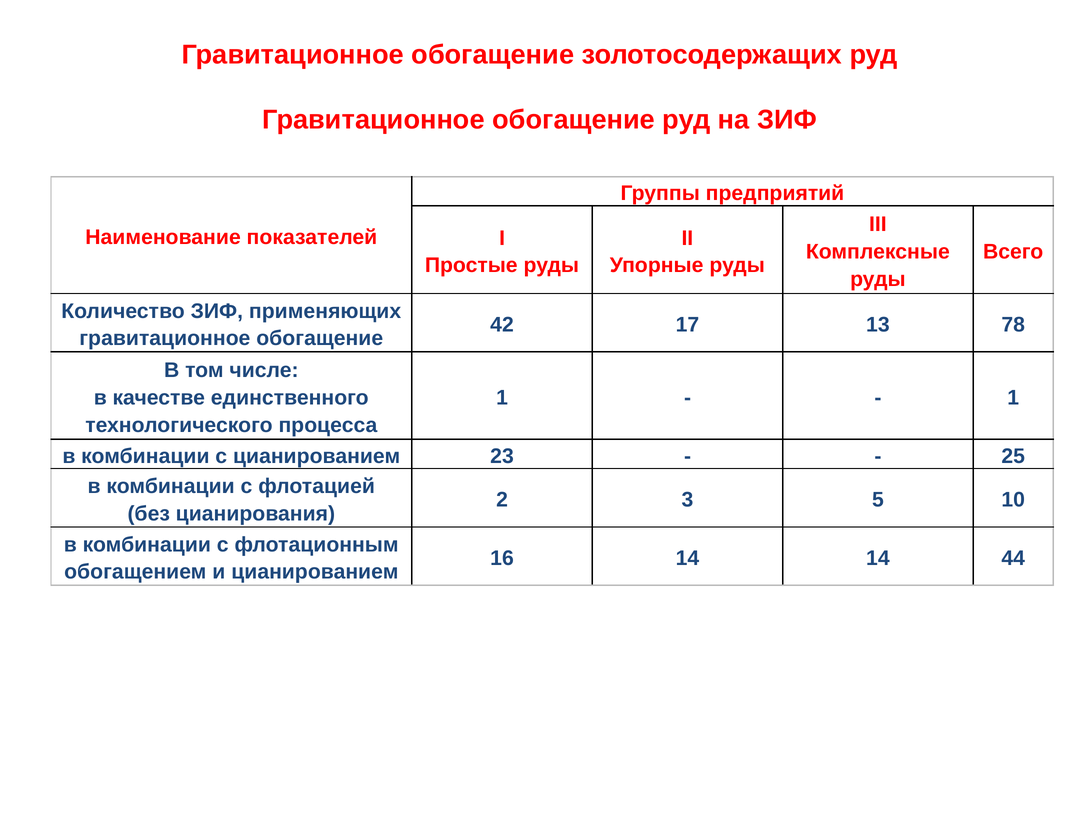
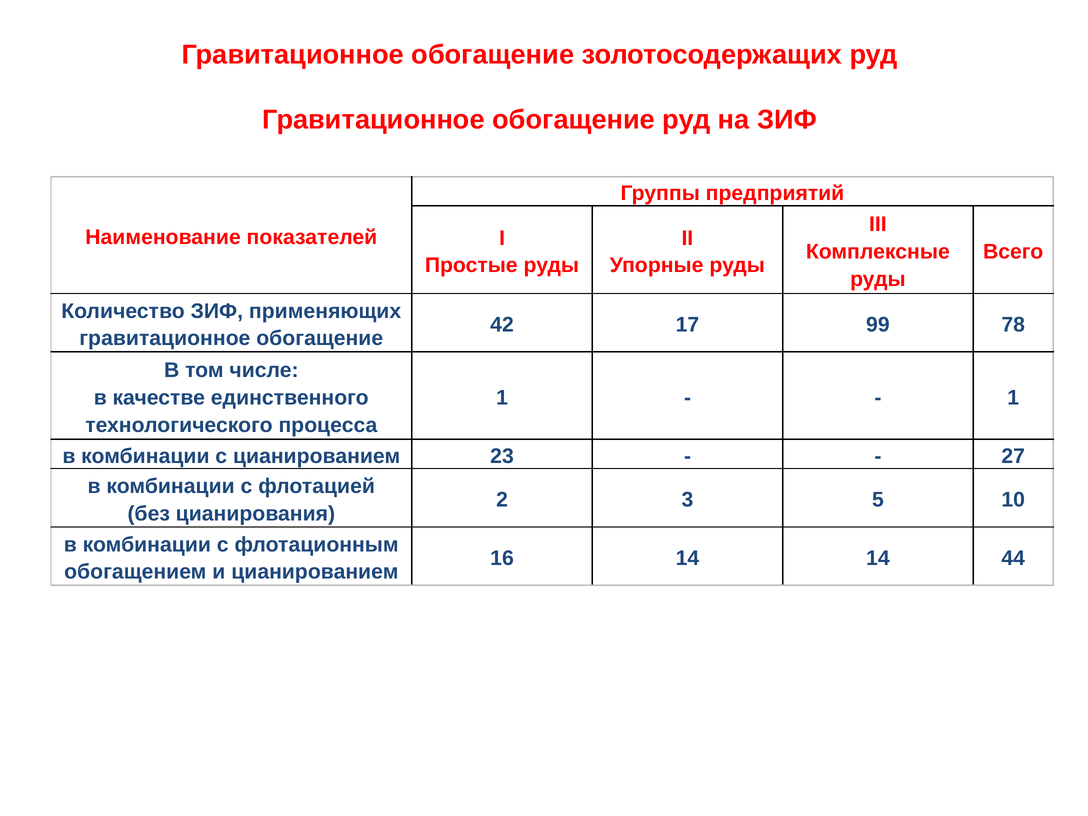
13: 13 -> 99
25: 25 -> 27
